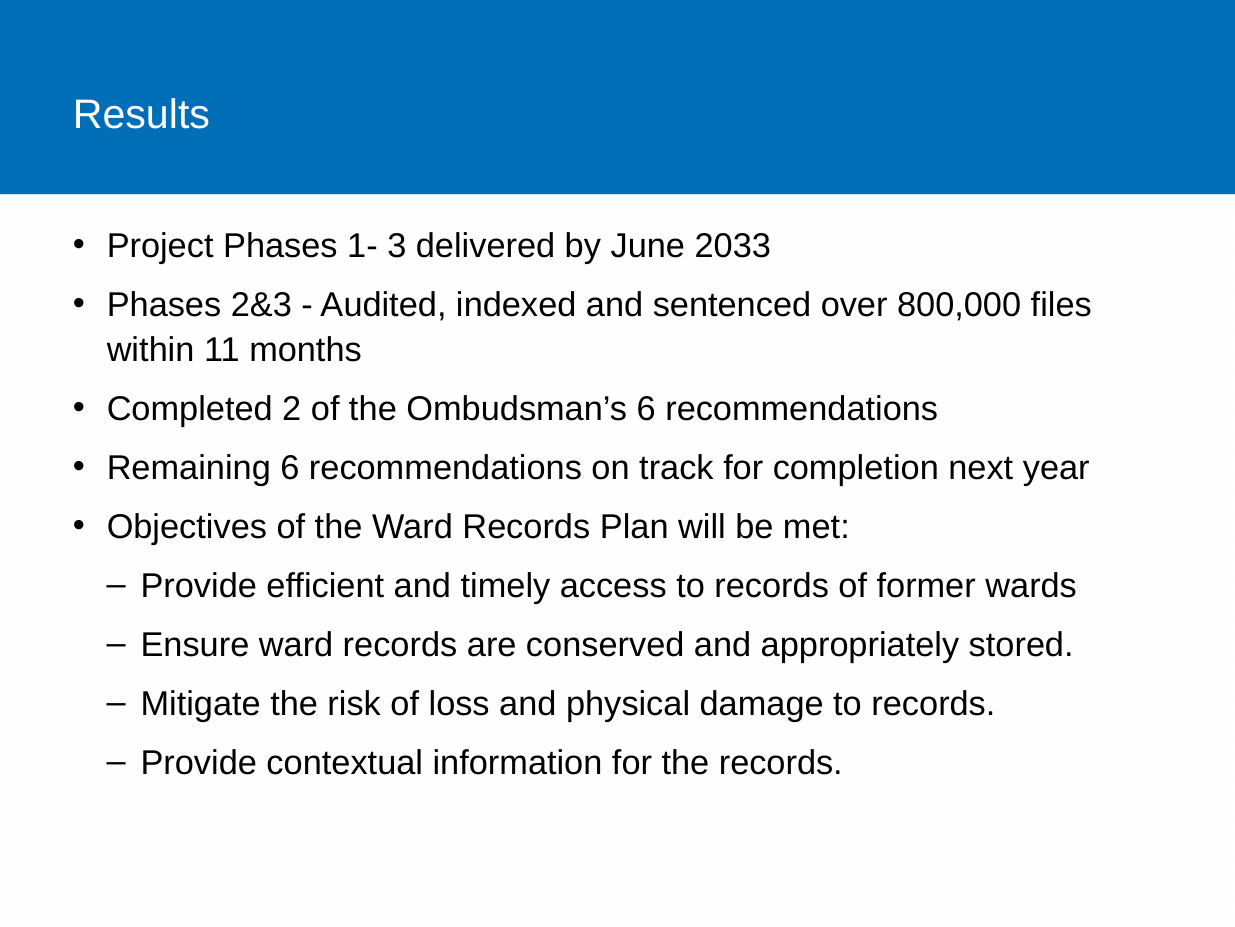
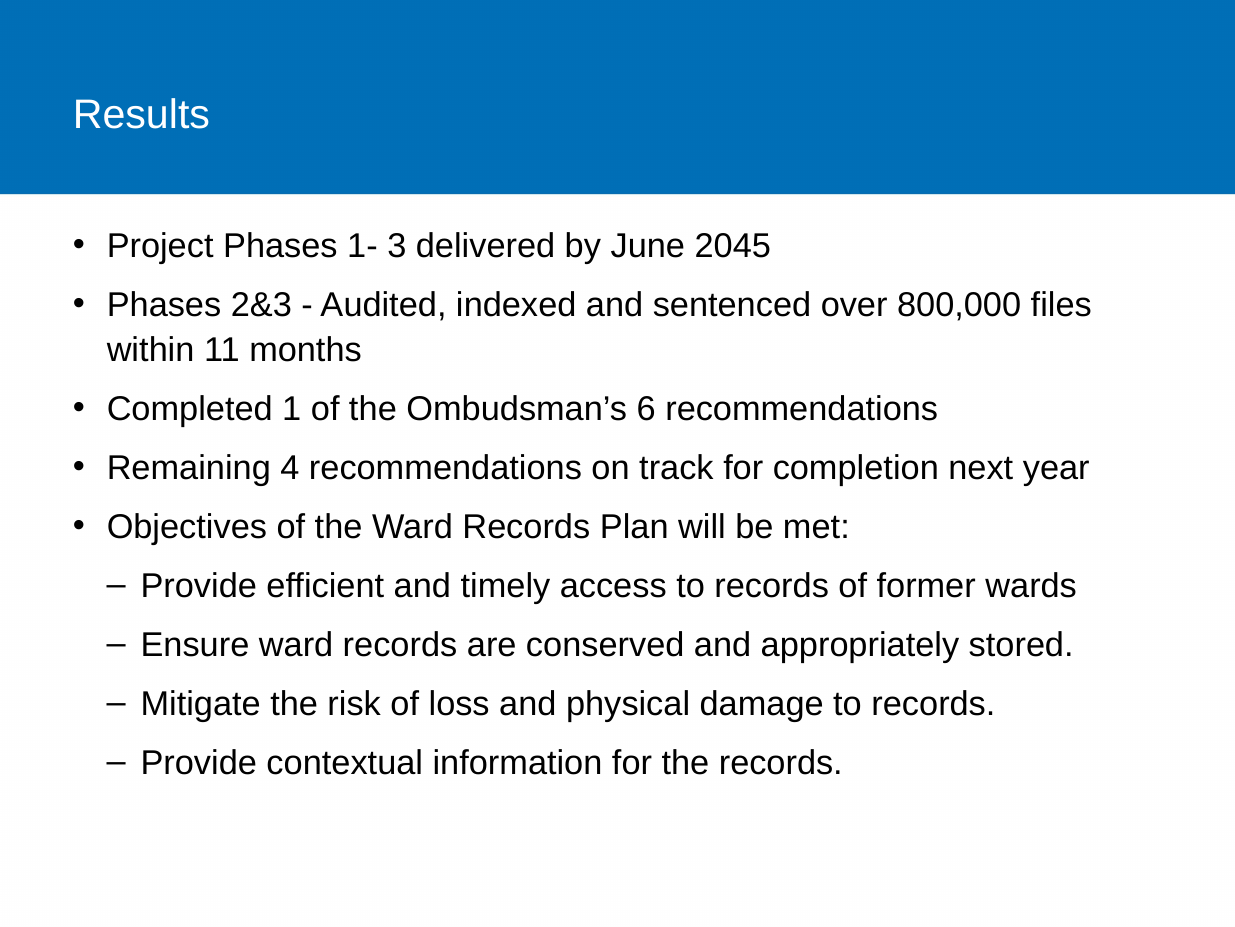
2033: 2033 -> 2045
2: 2 -> 1
Remaining 6: 6 -> 4
